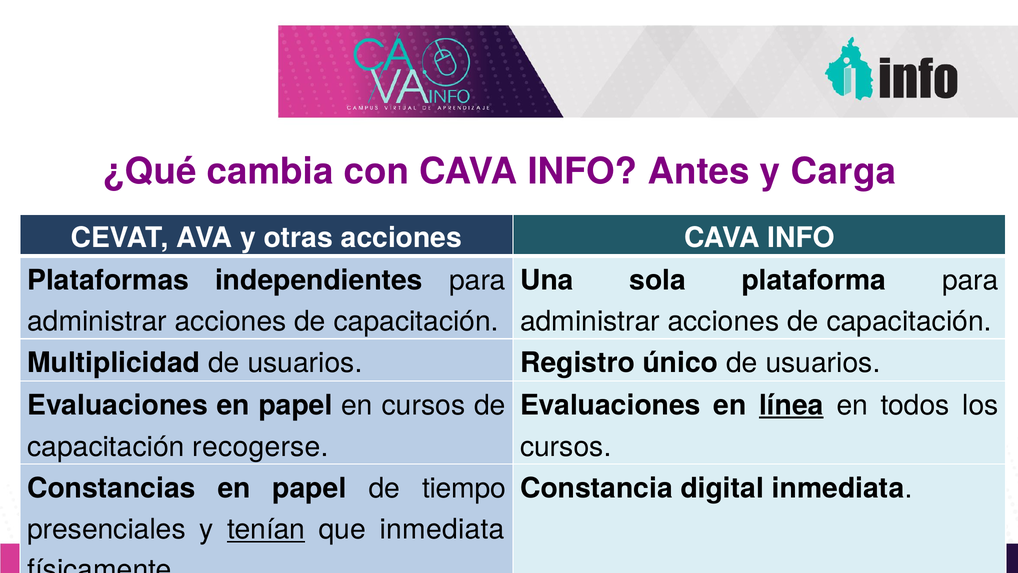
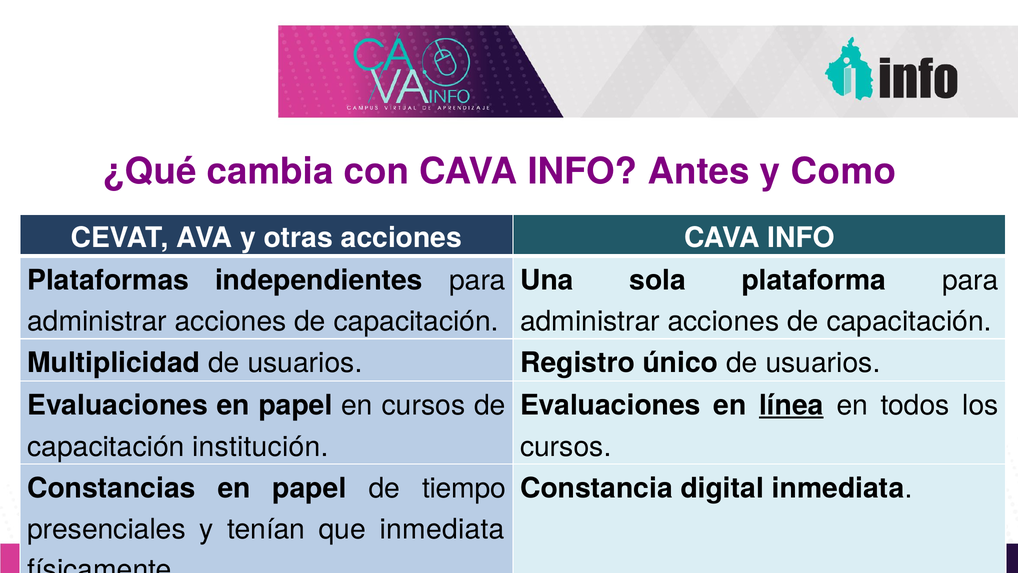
Carga: Carga -> Como
recogerse: recogerse -> institución
tenían underline: present -> none
